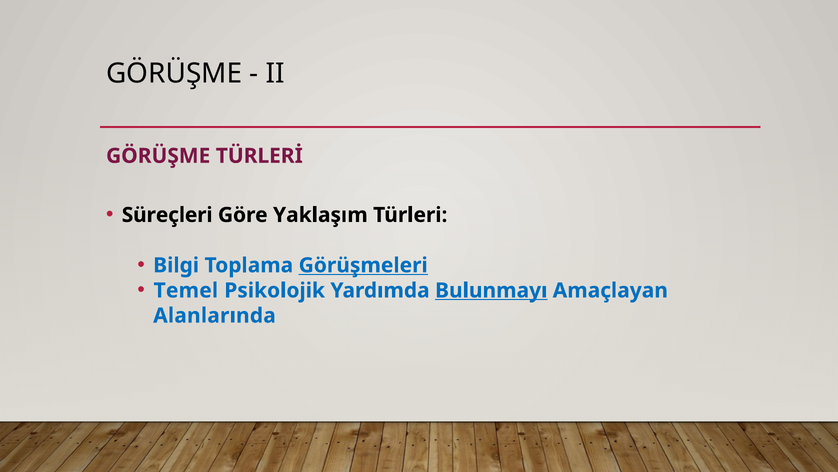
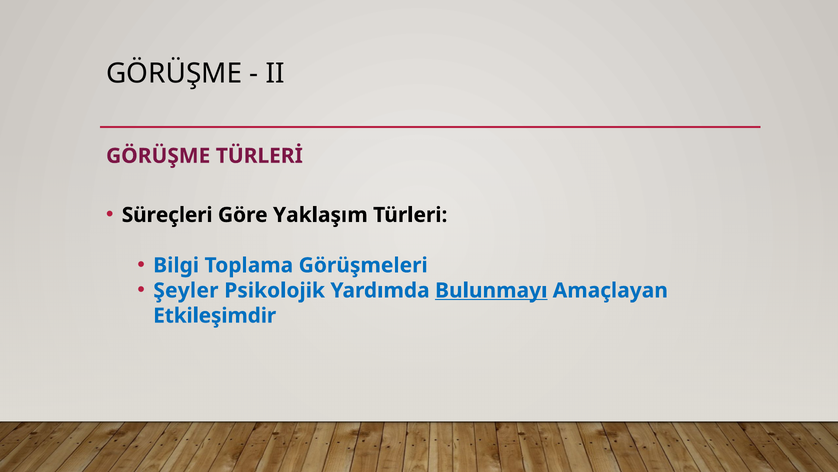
Görüşmeleri underline: present -> none
Temel: Temel -> Şeyler
Alanlarında: Alanlarında -> Etkileşimdir
